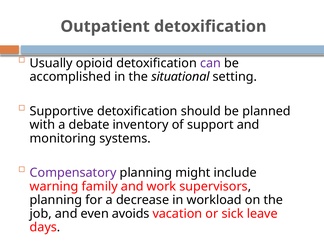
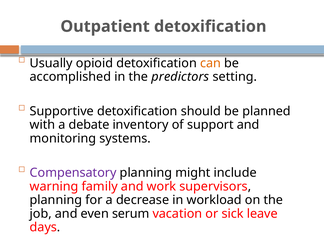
can colour: purple -> orange
situational: situational -> predictors
avoids: avoids -> serum
